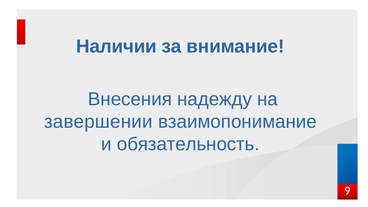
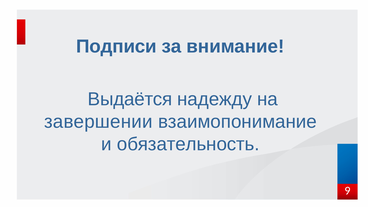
Наличии: Наличии -> Подписи
Внесения: Внесения -> Выдаётся
